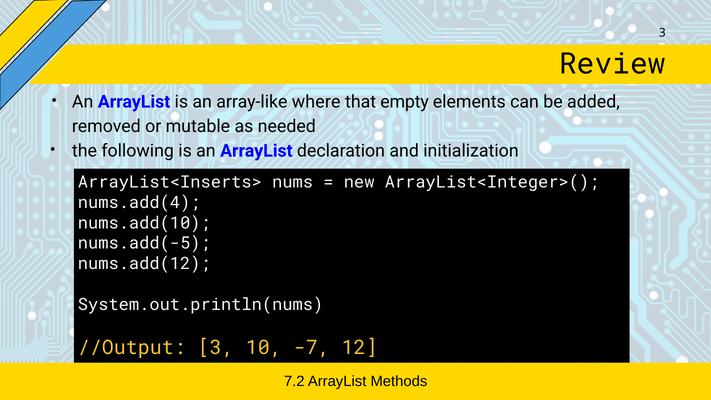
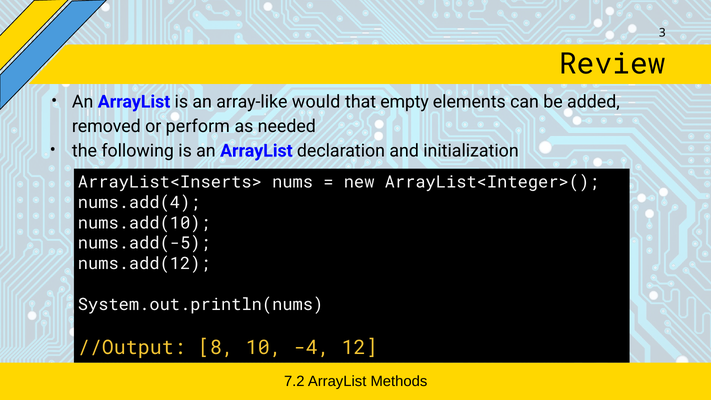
where: where -> would
mutable: mutable -> perform
//Output 3: 3 -> 8
-7: -7 -> -4
